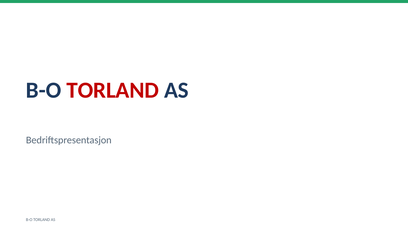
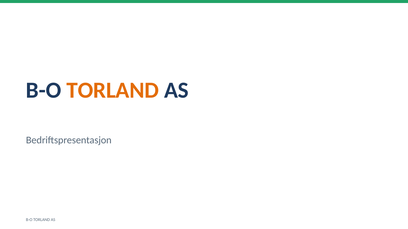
TORLAND at (113, 90) colour: red -> orange
